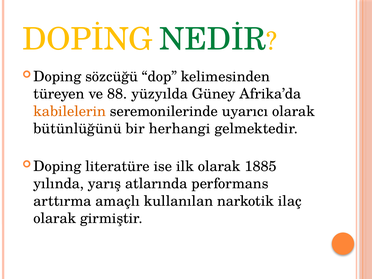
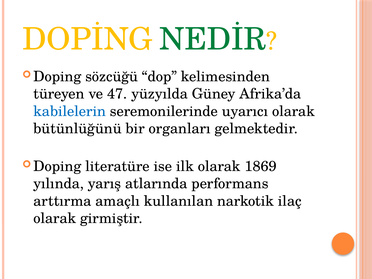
88: 88 -> 47
kabilelerin colour: orange -> blue
herhangi: herhangi -> organları
1885: 1885 -> 1869
